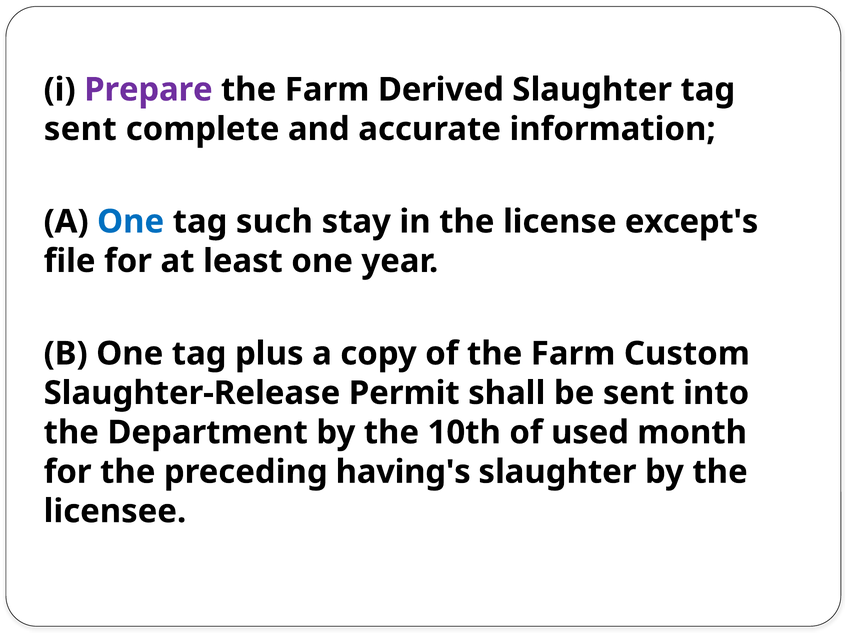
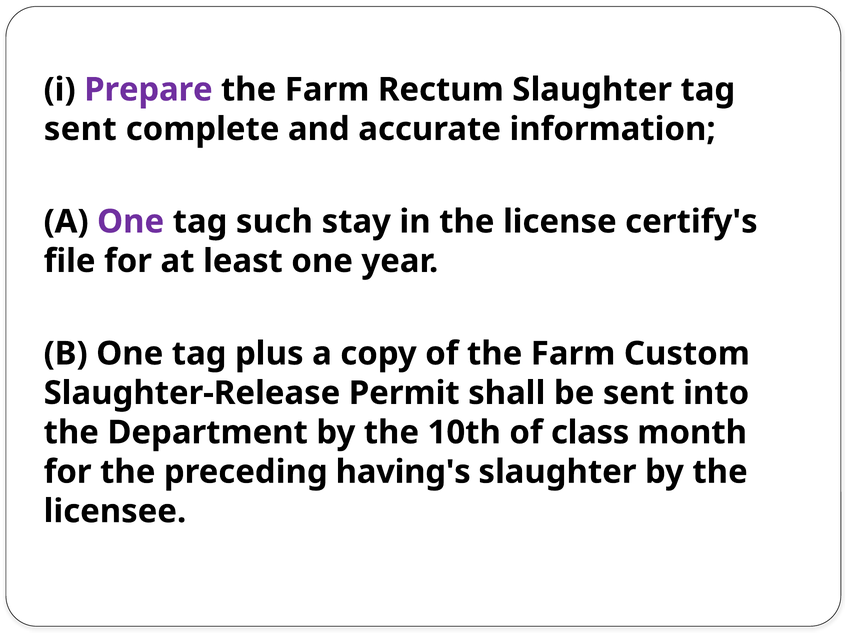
Derived: Derived -> Rectum
One at (131, 222) colour: blue -> purple
except's: except's -> certify's
used: used -> class
